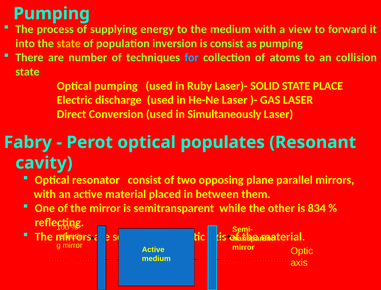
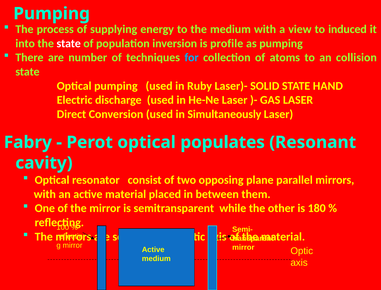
forward: forward -> induced
state at (69, 43) colour: yellow -> white
is consist: consist -> profile
PLACE: PLACE -> HAND
834: 834 -> 180
